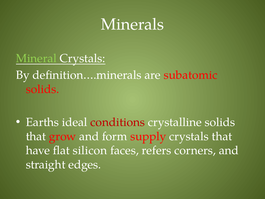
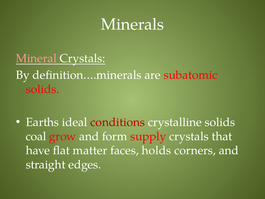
Mineral colour: light green -> pink
that at (36, 136): that -> coal
silicon: silicon -> matter
refers: refers -> holds
